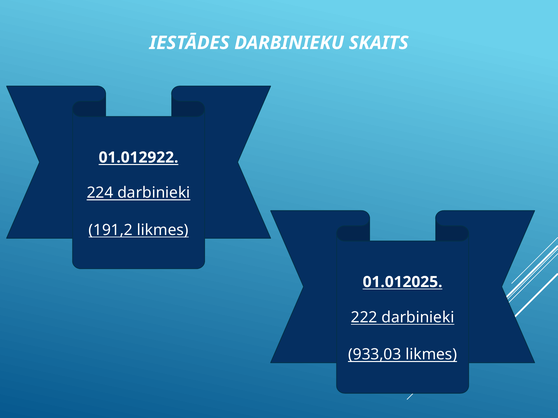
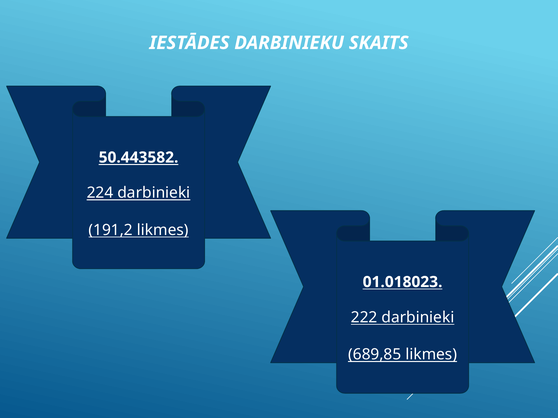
01.012922: 01.012922 -> 50.443582
01.012025: 01.012025 -> 01.018023
933,03: 933,03 -> 689,85
